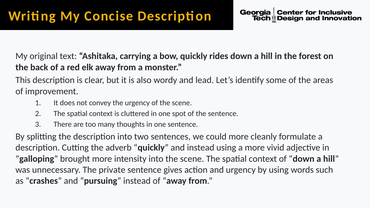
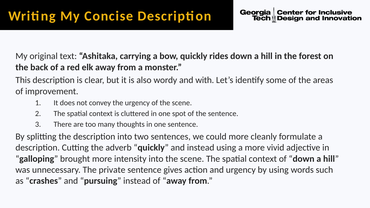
lead: lead -> with
